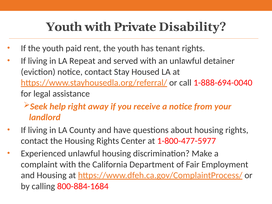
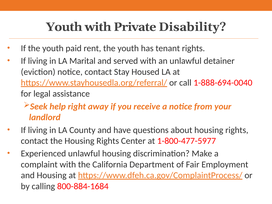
Repeat: Repeat -> Marital
